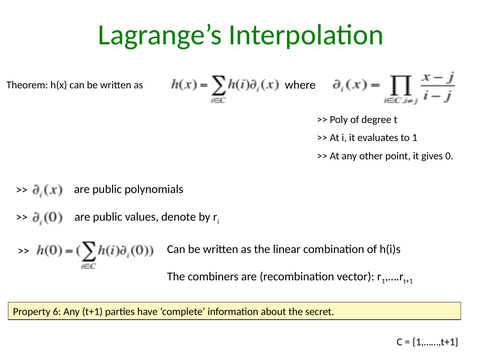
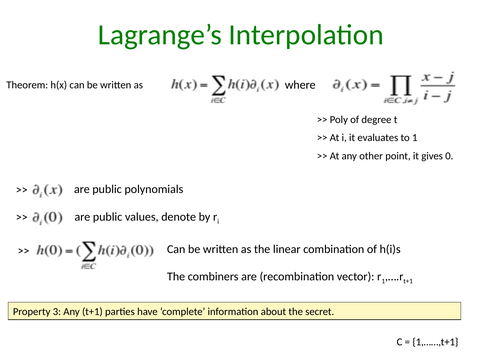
6: 6 -> 3
